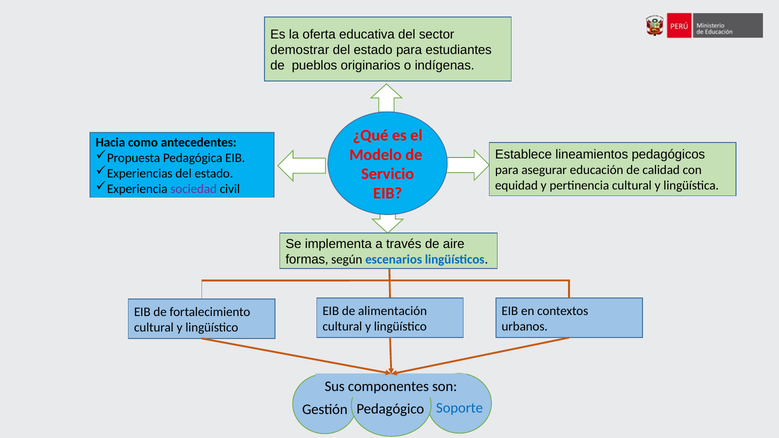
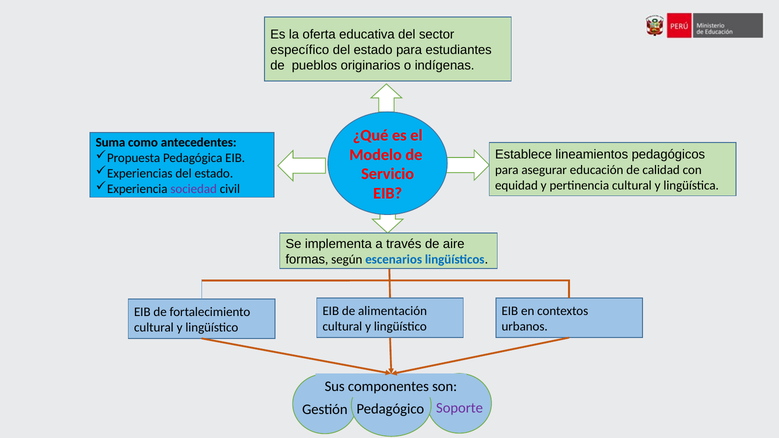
demostrar: demostrar -> específico
Hacia: Hacia -> Suma
Soporte colour: blue -> purple
